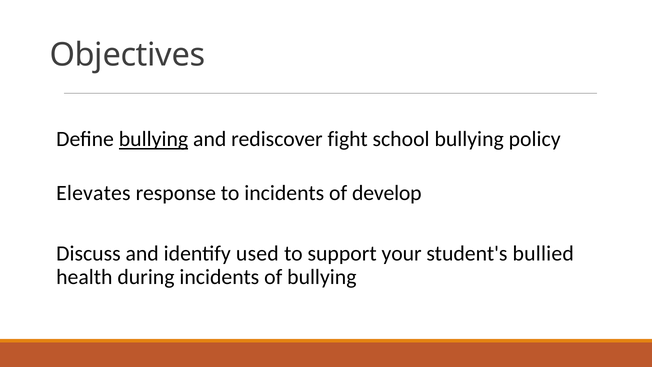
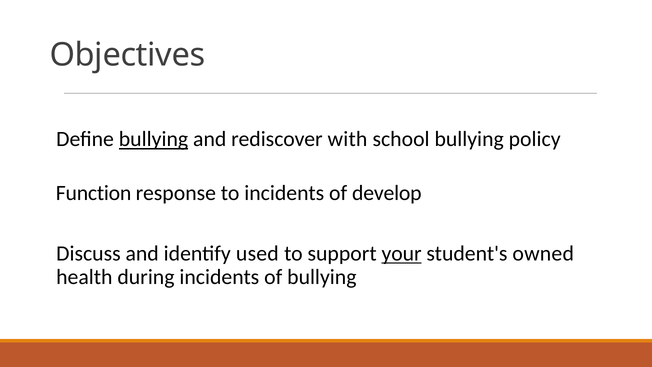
fight: fight -> with
Elevates: Elevates -> Function
your underline: none -> present
bullied: bullied -> owned
